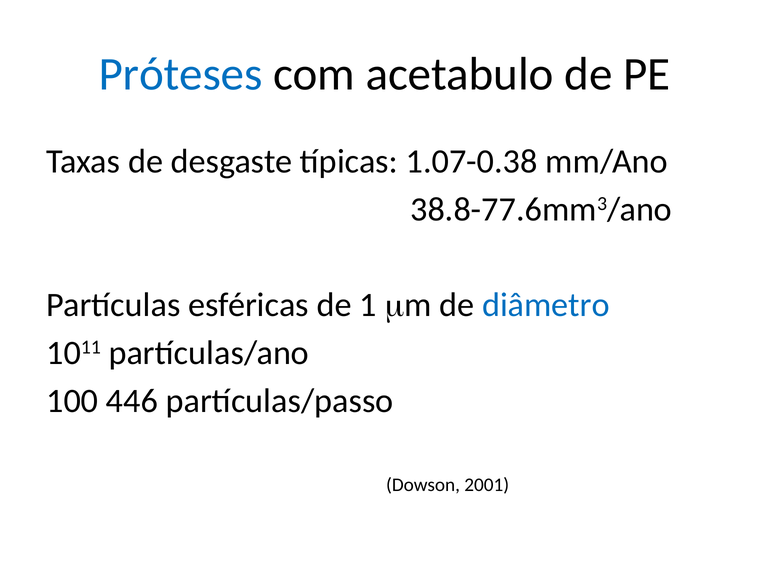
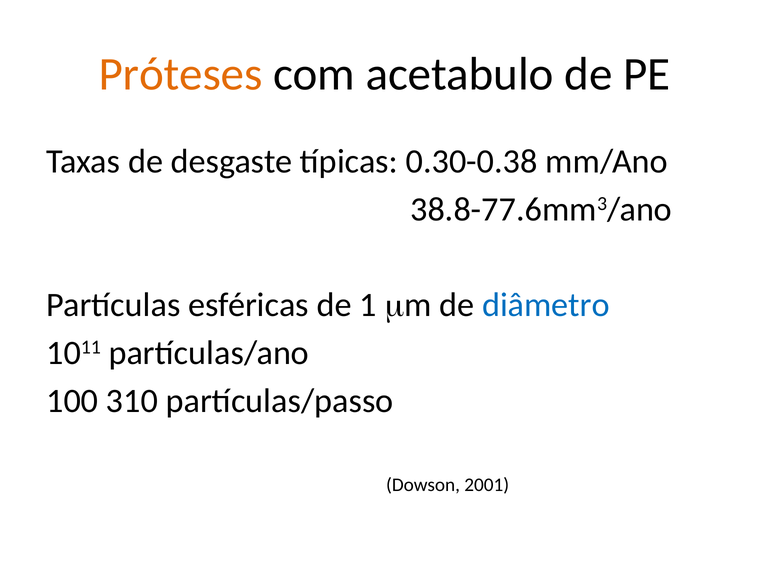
Próteses colour: blue -> orange
1.07-0.38: 1.07-0.38 -> 0.30-0.38
446: 446 -> 310
